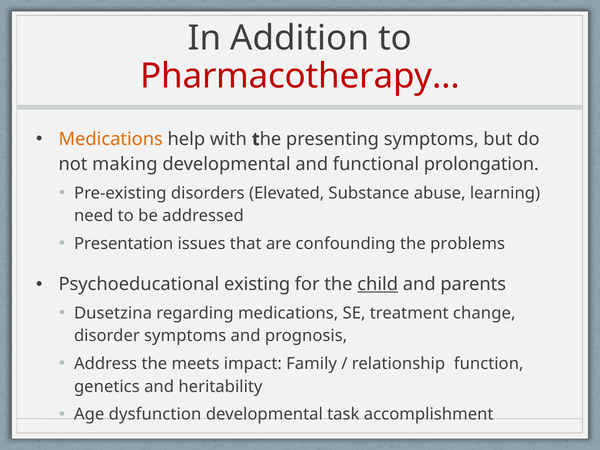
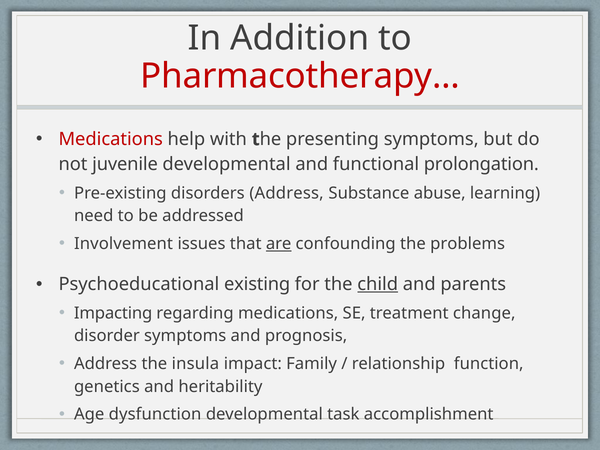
Medications at (111, 139) colour: orange -> red
making: making -> juvenile
disorders Elevated: Elevated -> Address
Presentation: Presentation -> Involvement
are underline: none -> present
Dusetzina: Dusetzina -> Impacting
meets: meets -> insula
